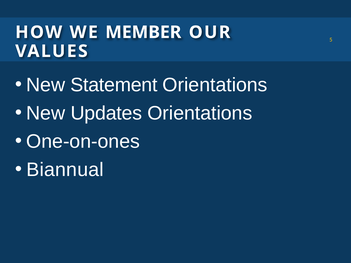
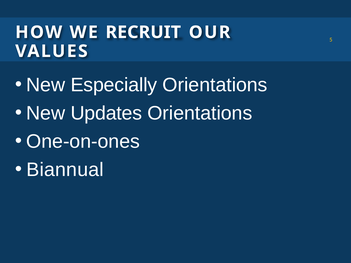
MEMBER: MEMBER -> RECRUIT
Statement: Statement -> Especially
